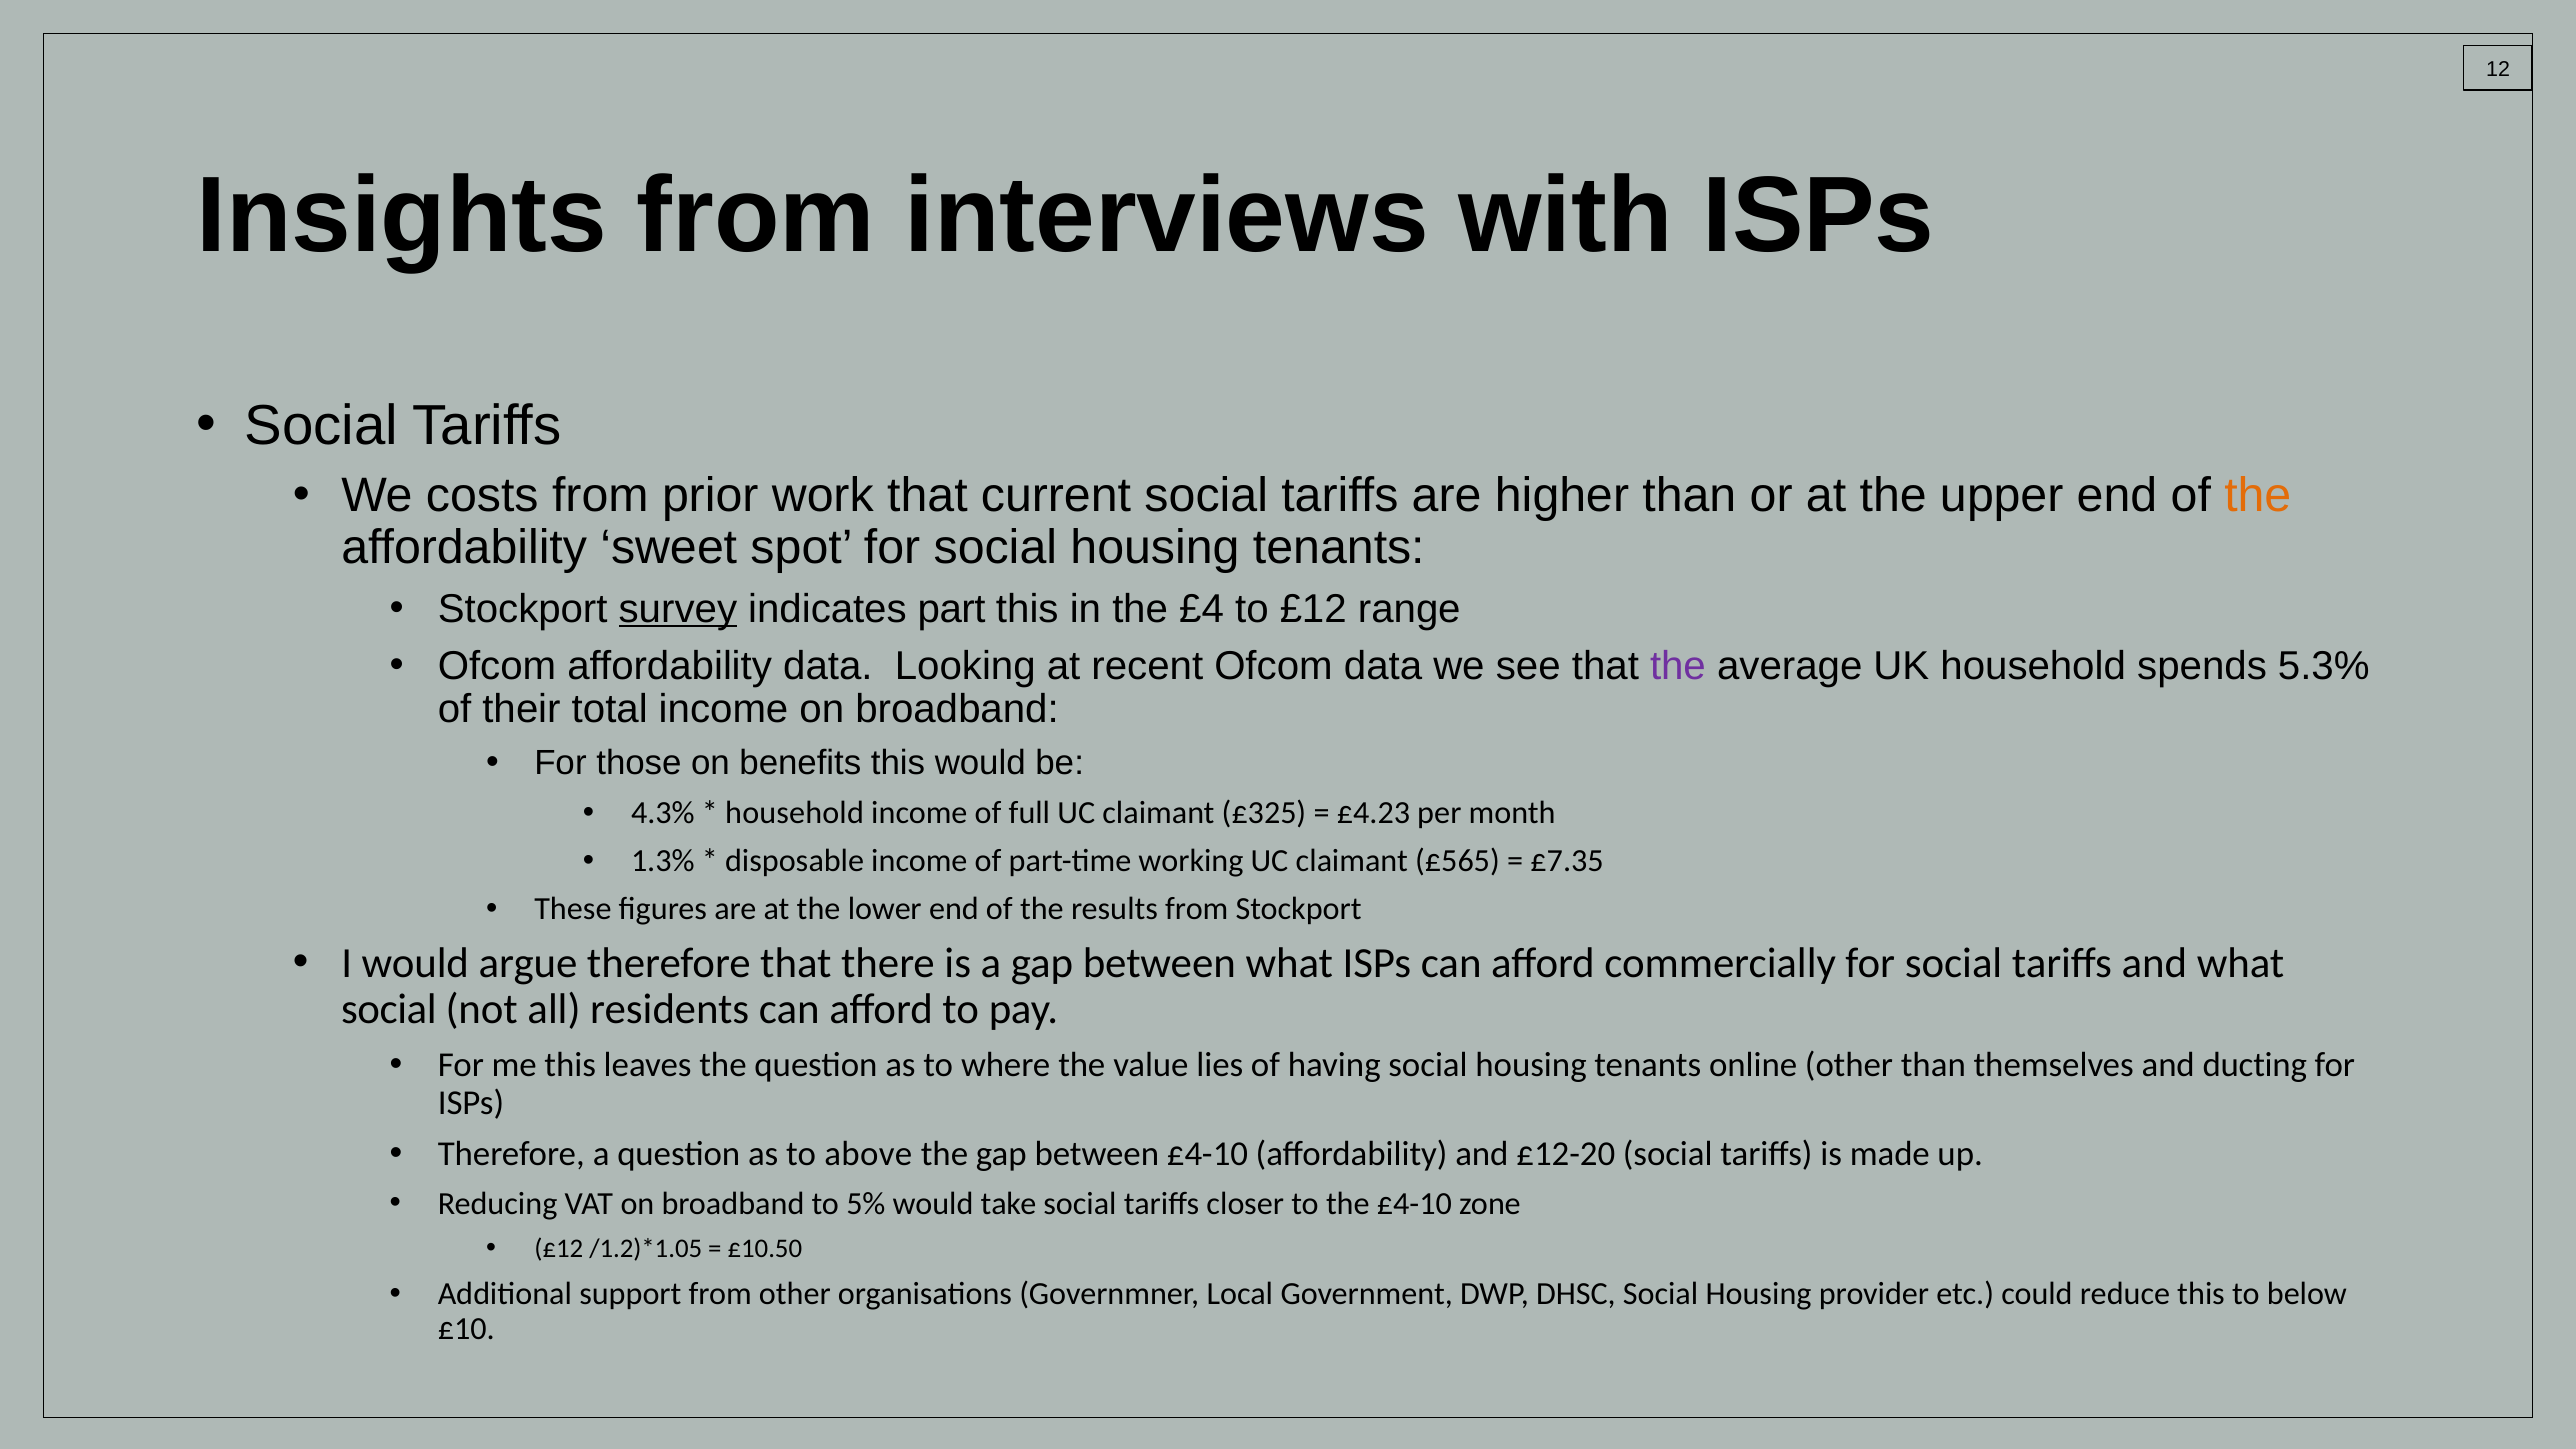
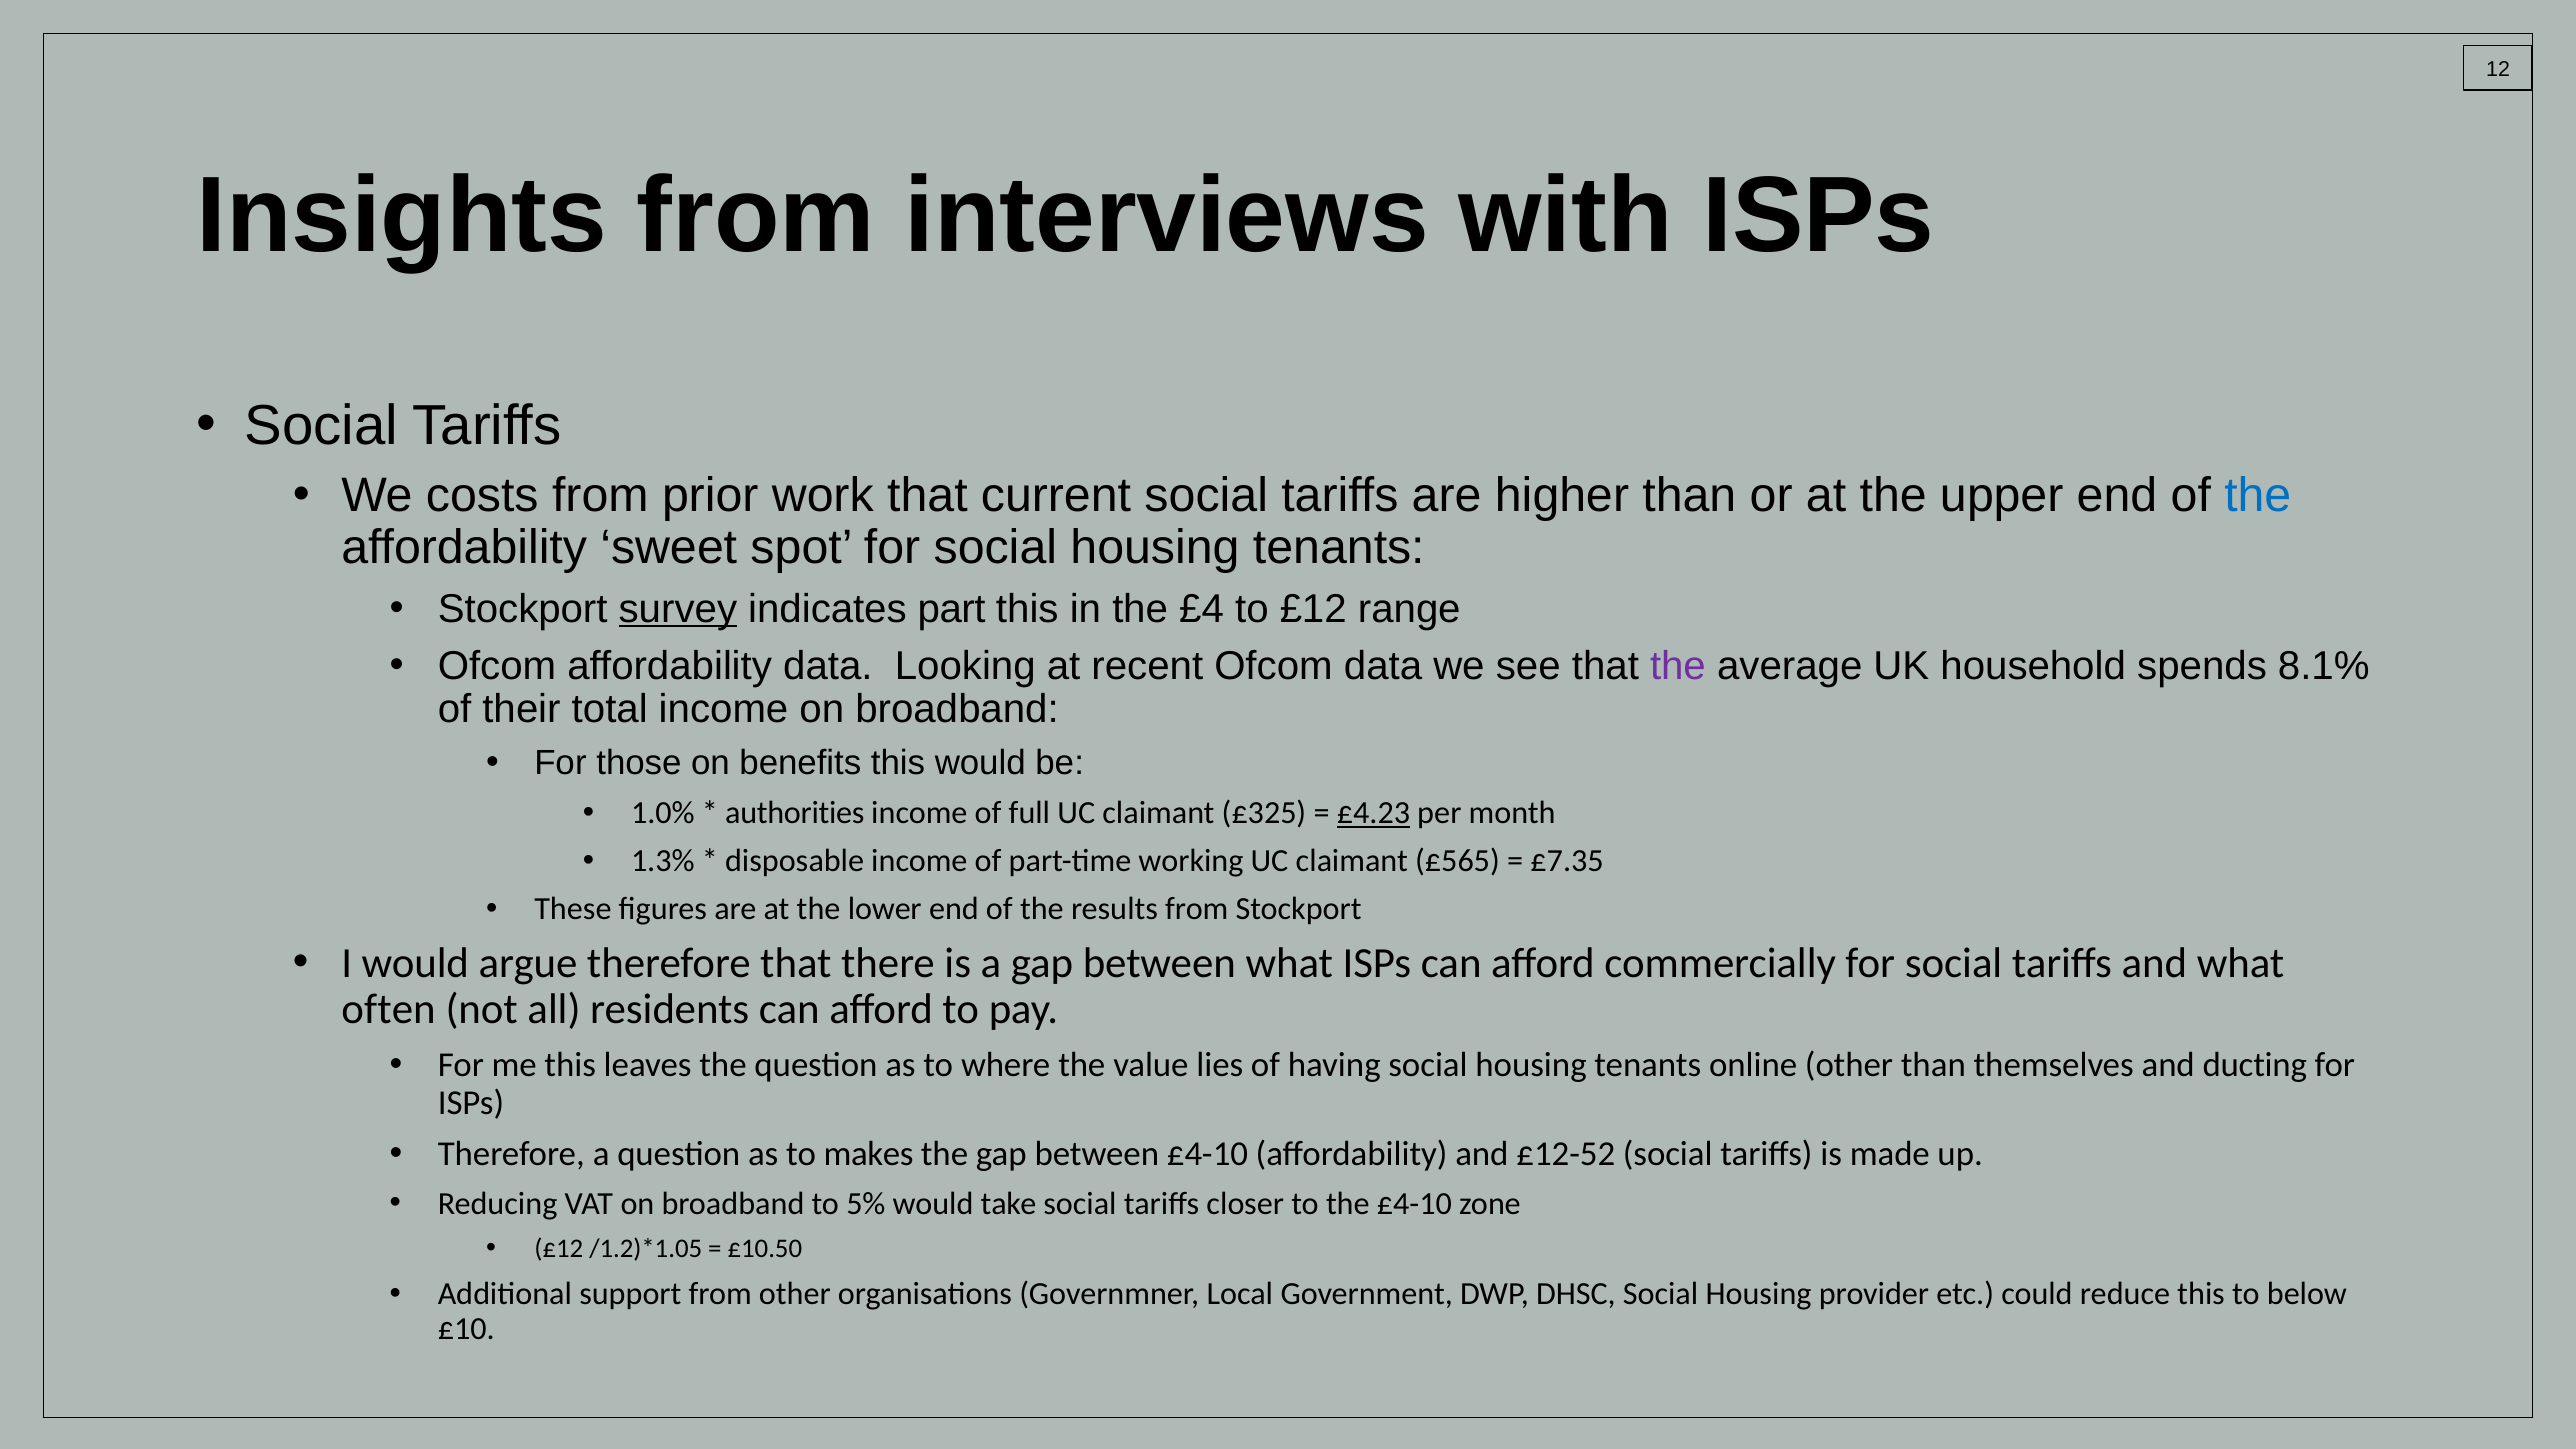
the at (2258, 495) colour: orange -> blue
5.3%: 5.3% -> 8.1%
4.3%: 4.3% -> 1.0%
household at (795, 813): household -> authorities
£4.23 underline: none -> present
social at (389, 1009): social -> often
above: above -> makes
£12-20: £12-20 -> £12-52
